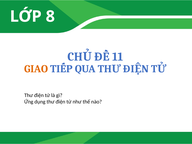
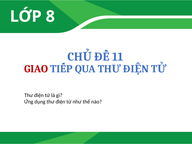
GIAO colour: orange -> red
